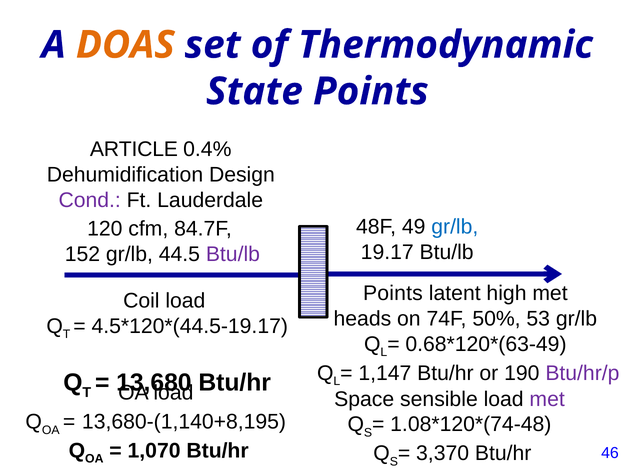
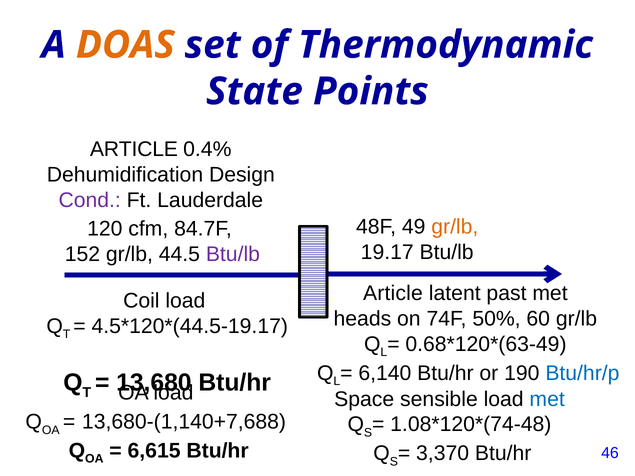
gr/lb at (455, 227) colour: blue -> orange
Points at (393, 294): Points -> Article
high: high -> past
53: 53 -> 60
1,147: 1,147 -> 6,140
Btu/hr/p colour: purple -> blue
met at (547, 399) colour: purple -> blue
13,680-(1,140+8,195: 13,680-(1,140+8,195 -> 13,680-(1,140+7,688
1,070: 1,070 -> 6,615
